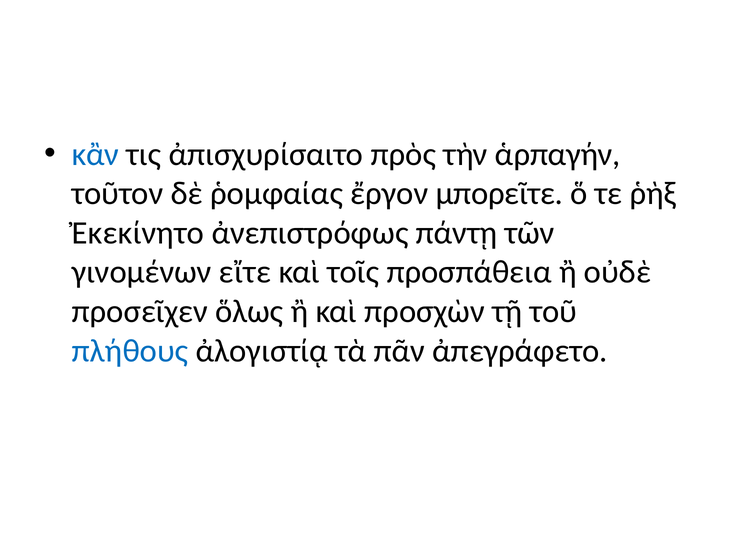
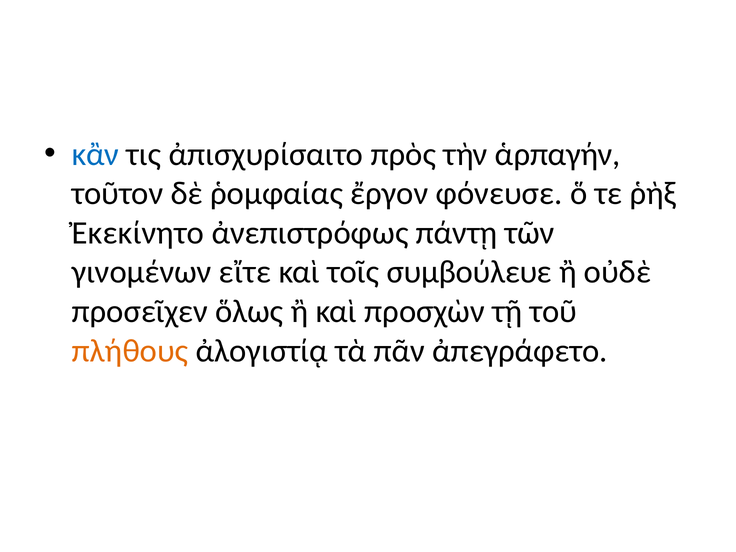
μπορεῖτε: μπορεῖτε -> φόνευσε
προσπάθεια: προσπάθεια -> συμβούλευε
πλήθους colour: blue -> orange
